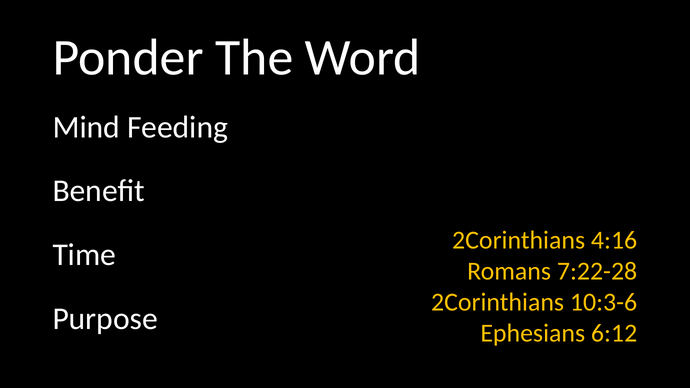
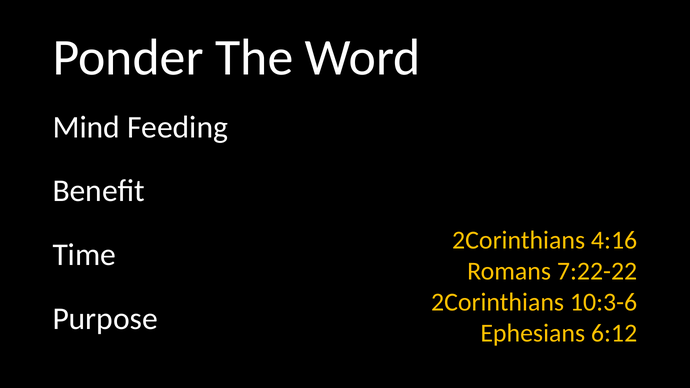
7:22-28: 7:22-28 -> 7:22-22
